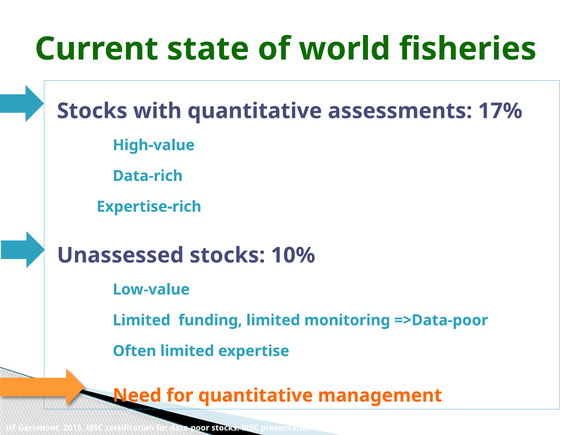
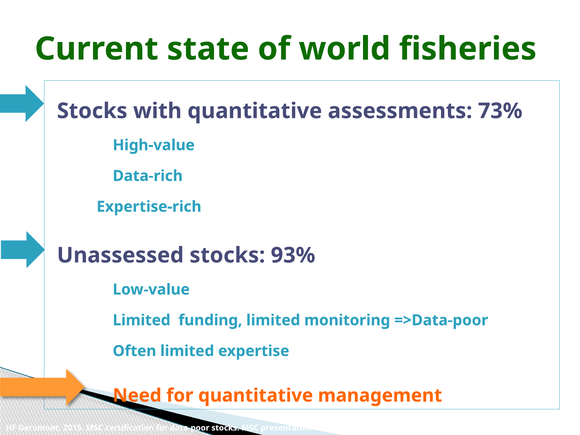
17%: 17% -> 73%
10%: 10% -> 93%
